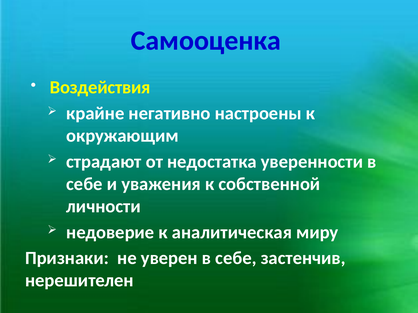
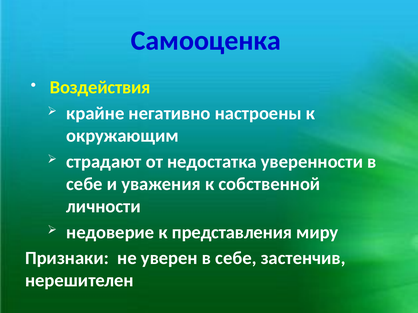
аналитическая: аналитическая -> представления
